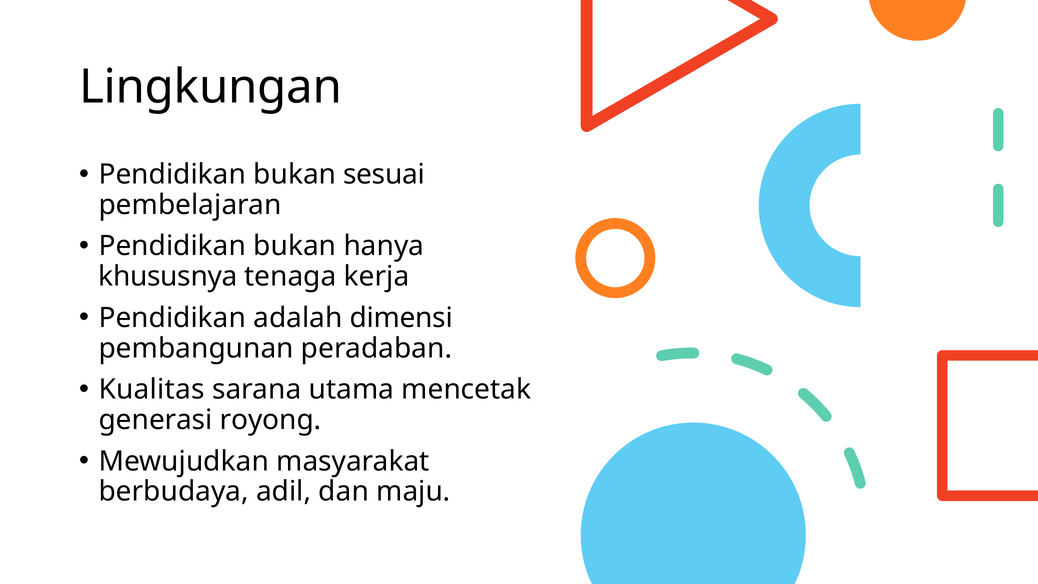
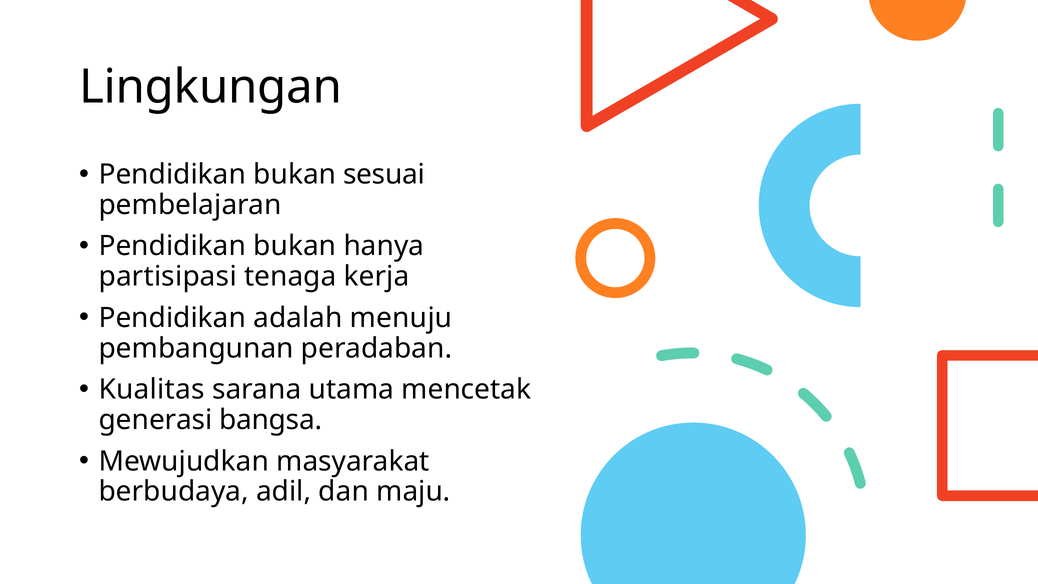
khususnya: khususnya -> partisipasi
dimensi: dimensi -> menuju
royong: royong -> bangsa
